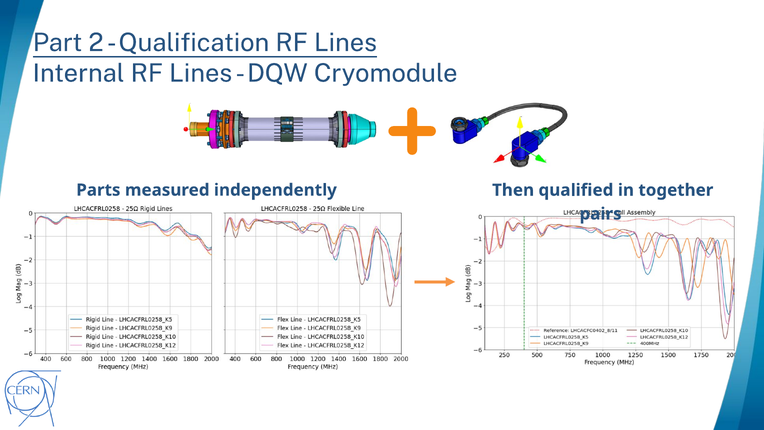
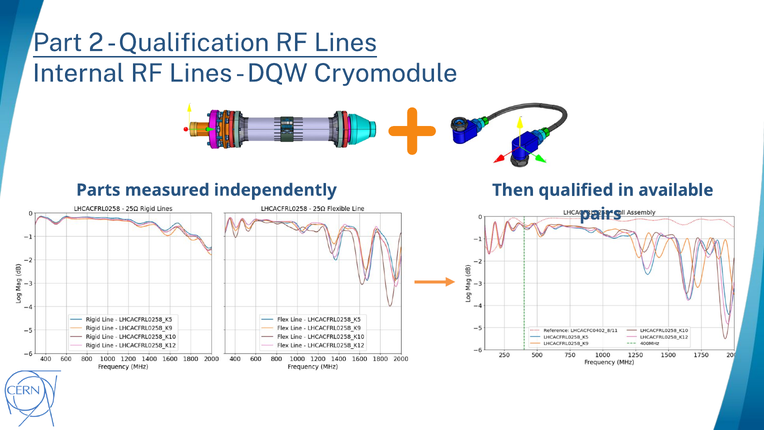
together: together -> available
